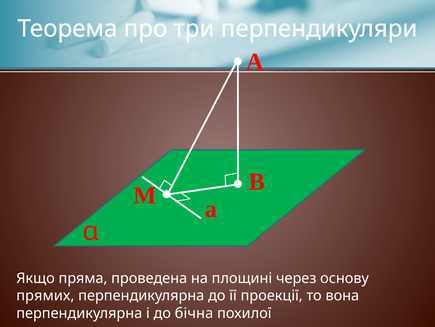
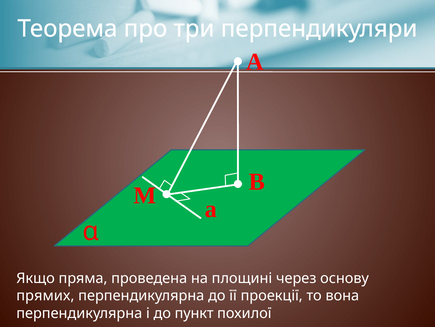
бічна: бічна -> пункт
